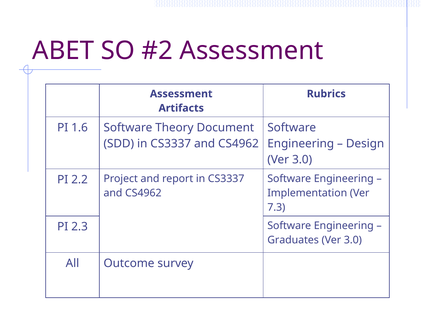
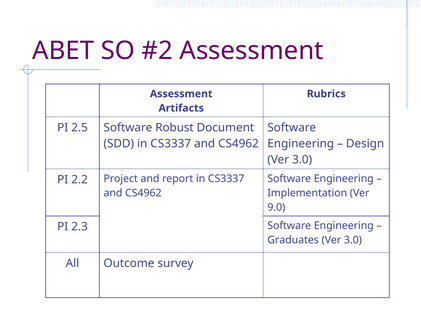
1.6: 1.6 -> 2.5
Theory: Theory -> Robust
7.3: 7.3 -> 9.0
